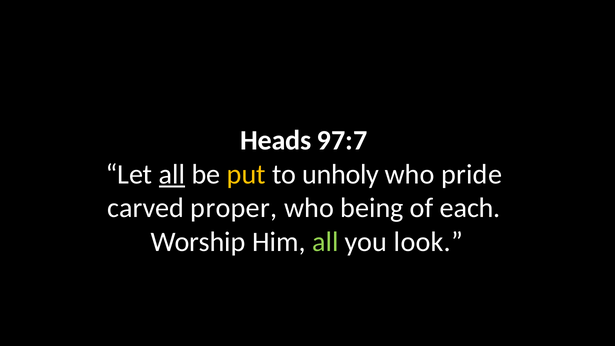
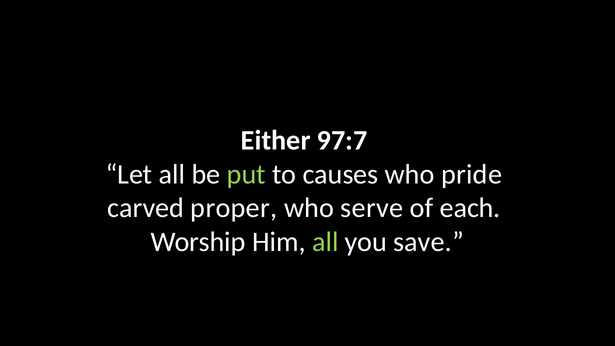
Heads: Heads -> Either
all at (172, 174) underline: present -> none
put colour: yellow -> light green
unholy: unholy -> causes
being: being -> serve
look: look -> save
